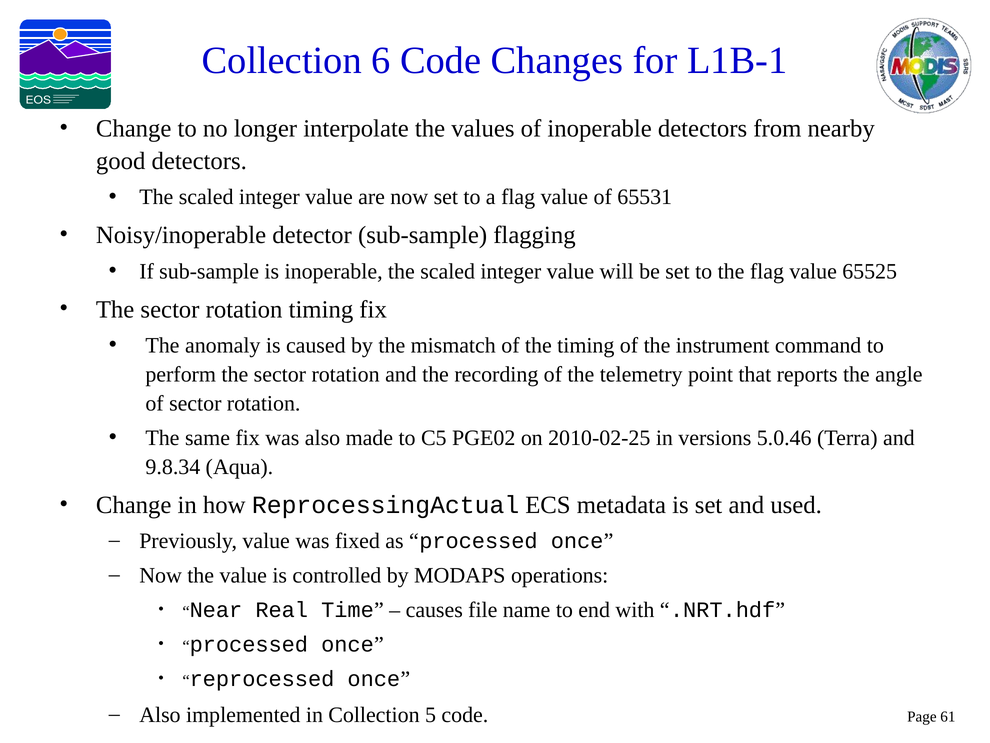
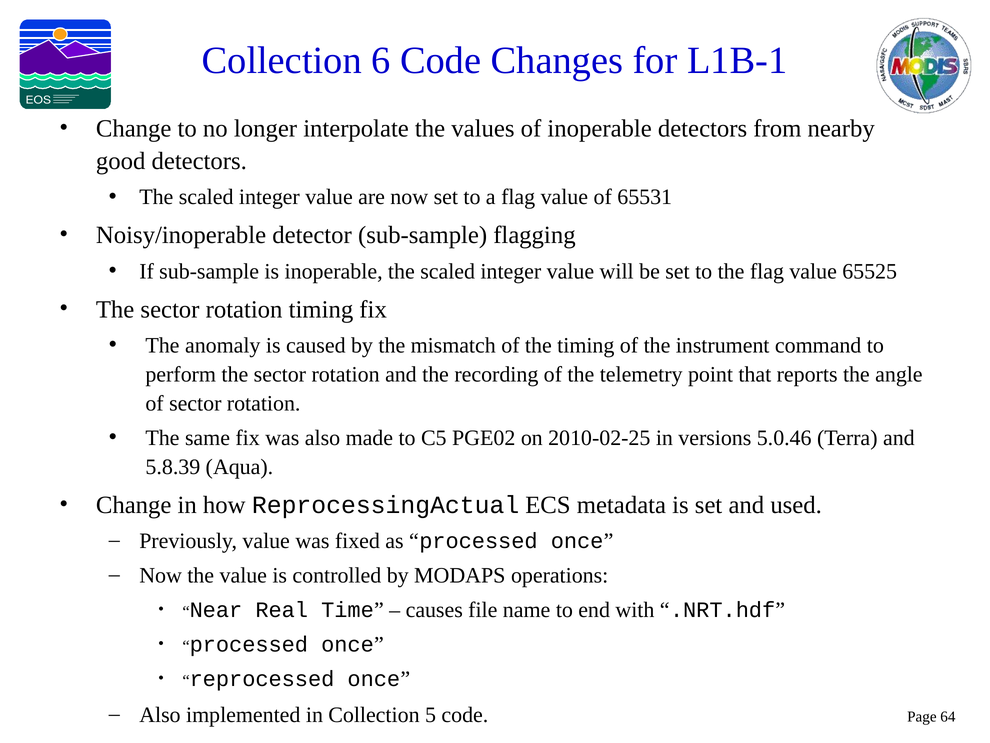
9.8.34: 9.8.34 -> 5.8.39
61: 61 -> 64
